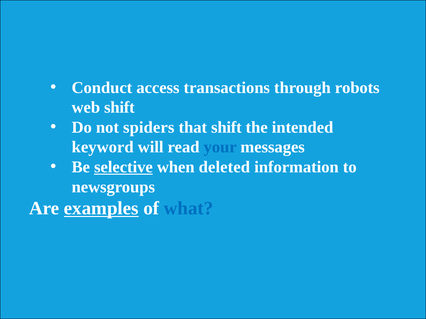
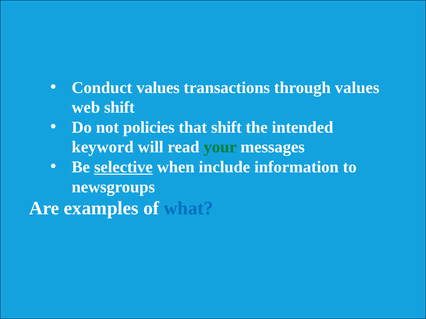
Conduct access: access -> values
through robots: robots -> values
spiders: spiders -> policies
your colour: blue -> green
deleted: deleted -> include
examples underline: present -> none
